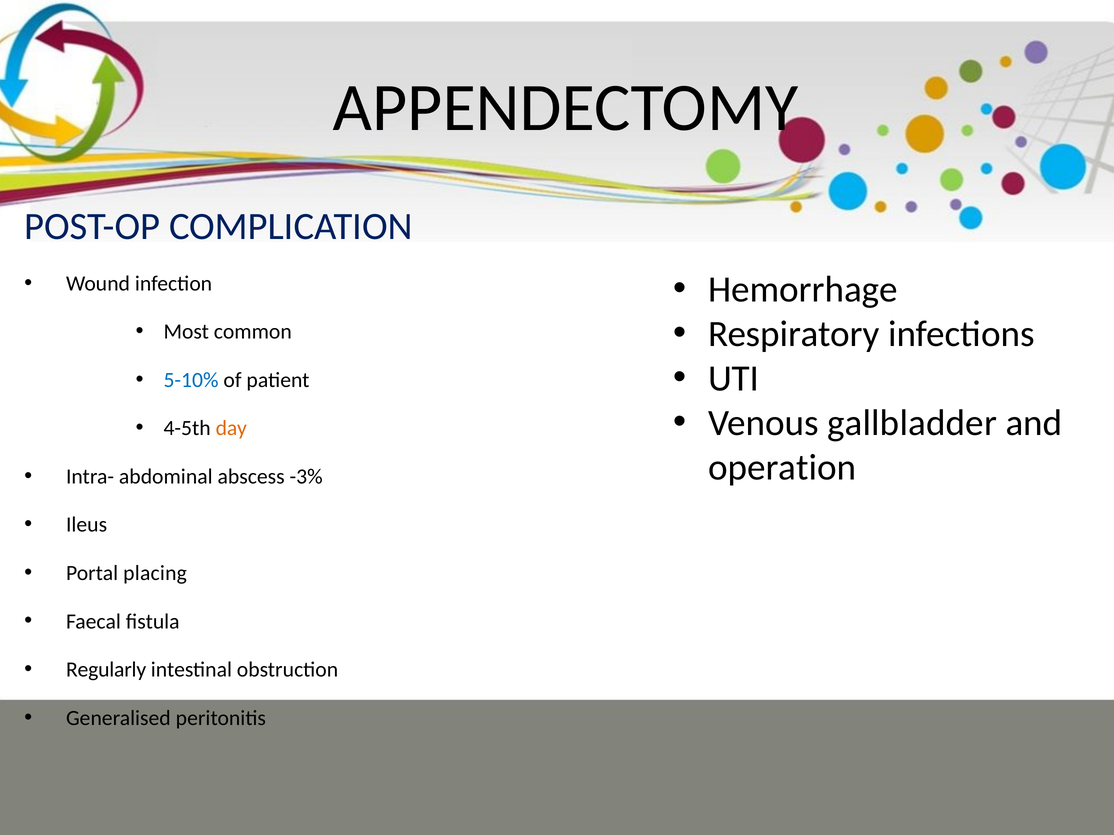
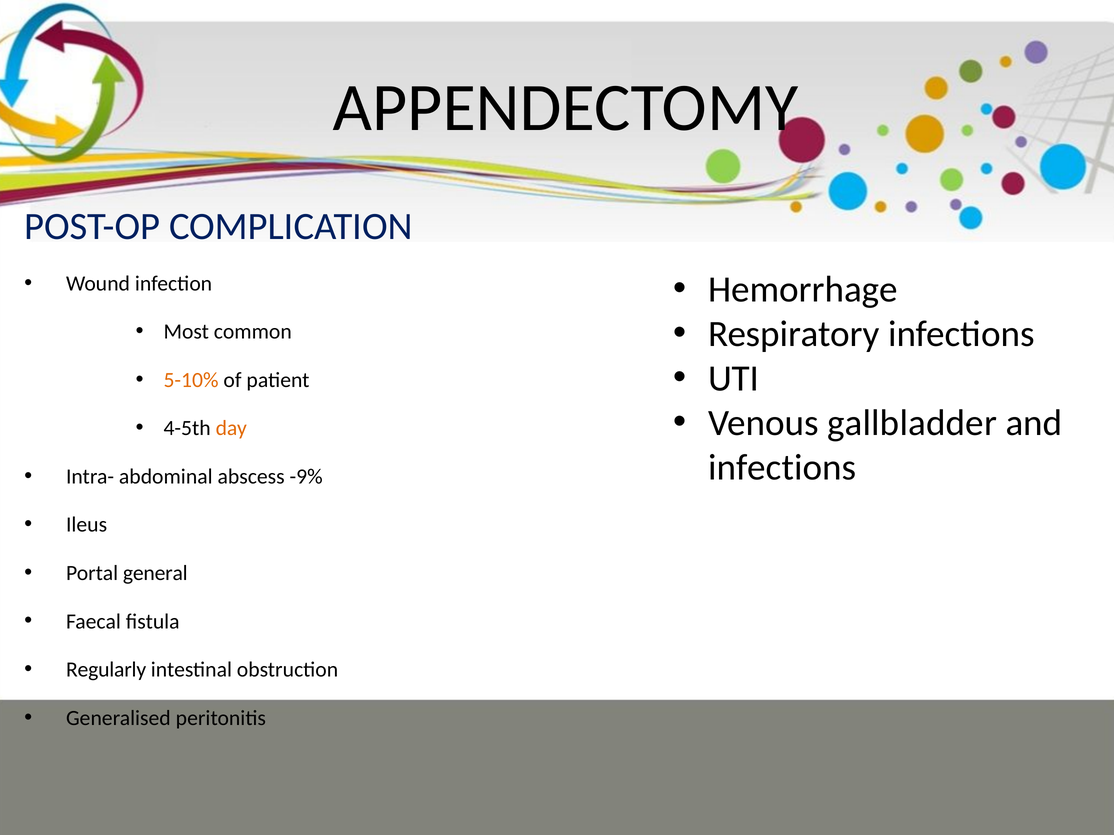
5-10% colour: blue -> orange
operation at (782, 468): operation -> infections
-3%: -3% -> -9%
placing: placing -> general
